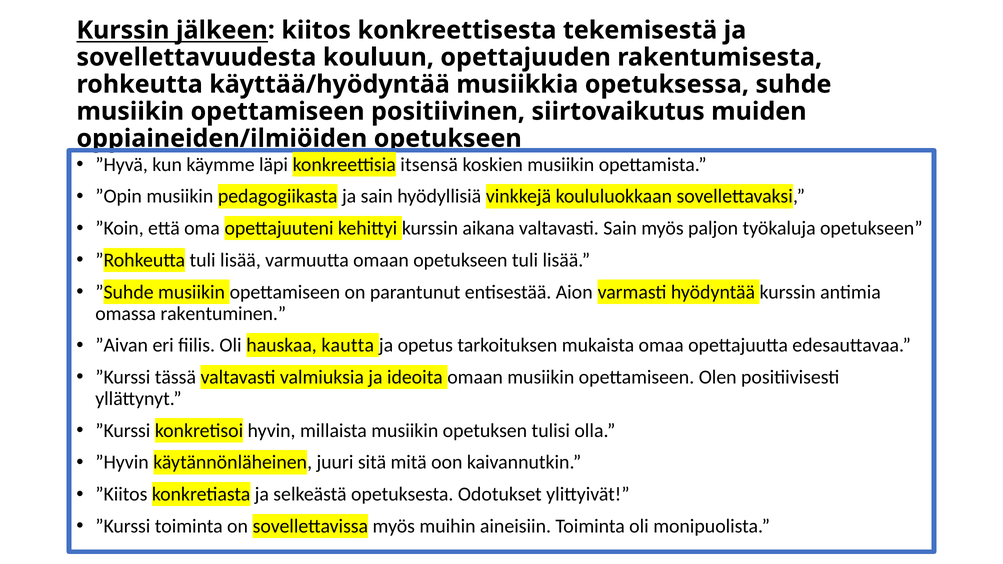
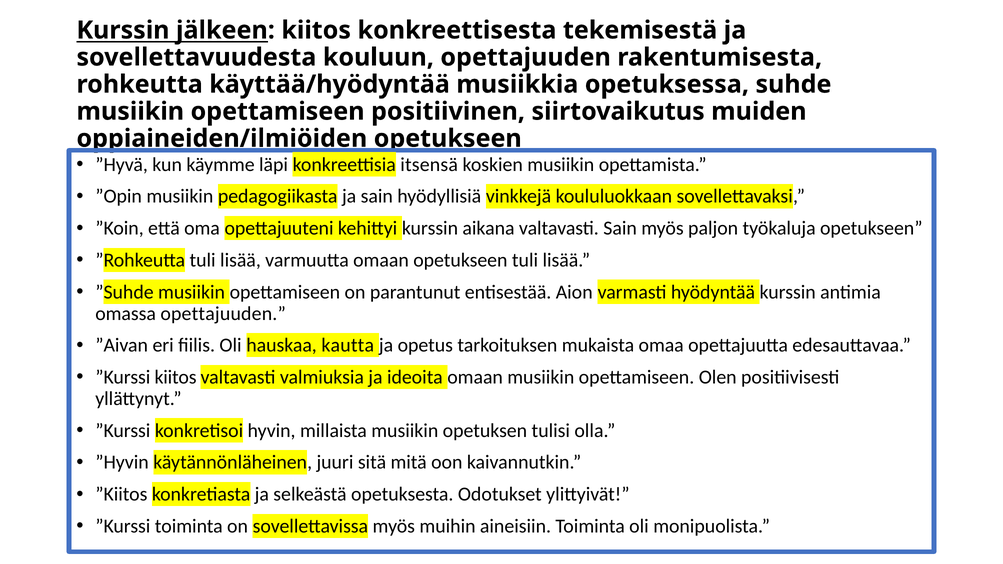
omassa rakentuminen: rakentuminen -> opettajuuden
”Kurssi tässä: tässä -> kiitos
